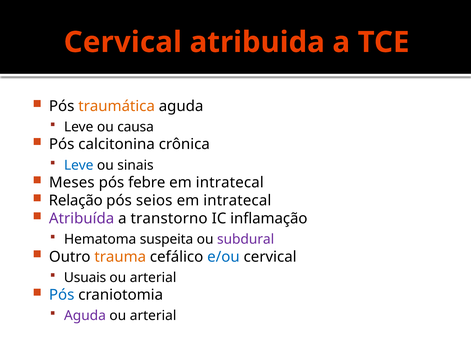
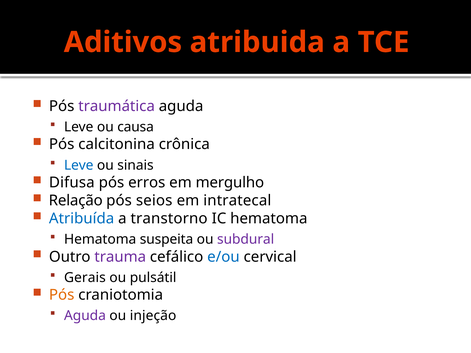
Cervical at (123, 42): Cervical -> Aditivos
traumática colour: orange -> purple
Meses: Meses -> Difusa
febre: febre -> erros
intratecal at (230, 183): intratecal -> mergulho
Atribuída colour: purple -> blue
IC inflamação: inflamação -> hematoma
trauma colour: orange -> purple
Usuais: Usuais -> Gerais
arterial at (153, 278): arterial -> pulsátil
Pós at (62, 295) colour: blue -> orange
arterial at (153, 316): arterial -> injeção
